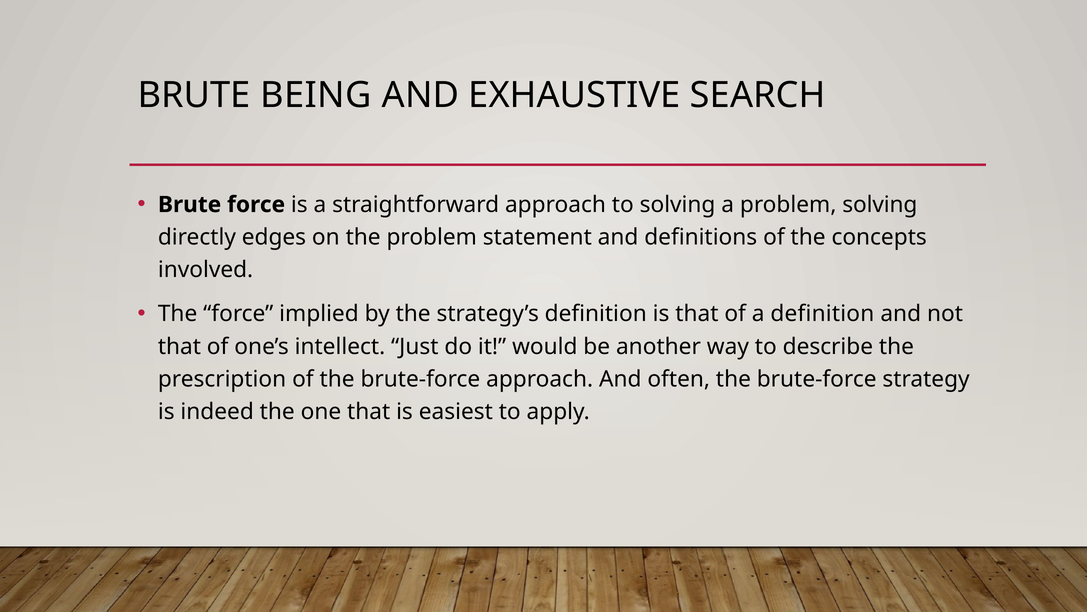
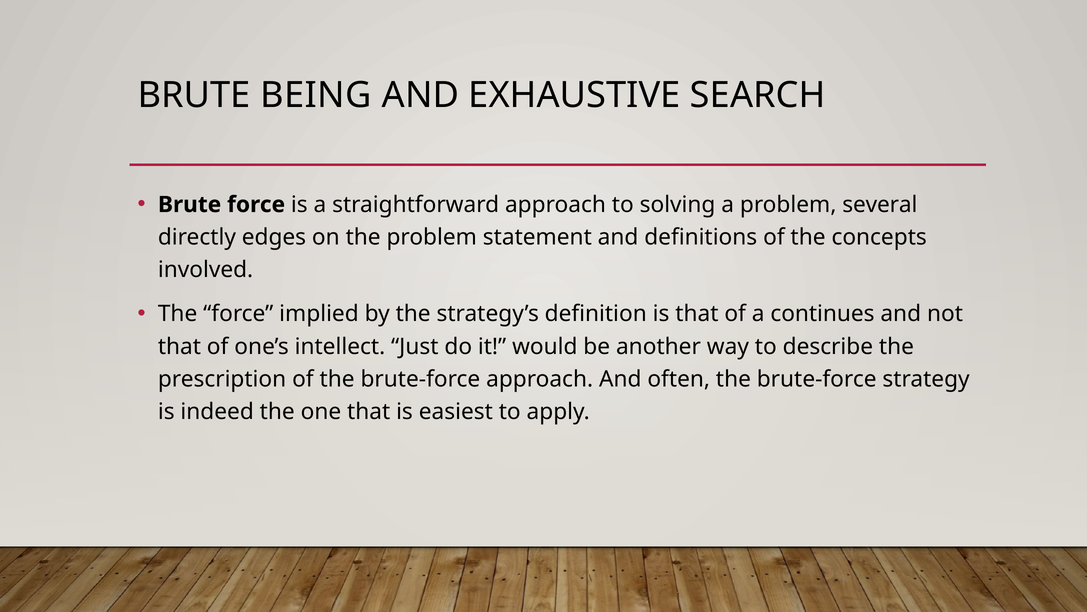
problem solving: solving -> several
a definition: definition -> continues
